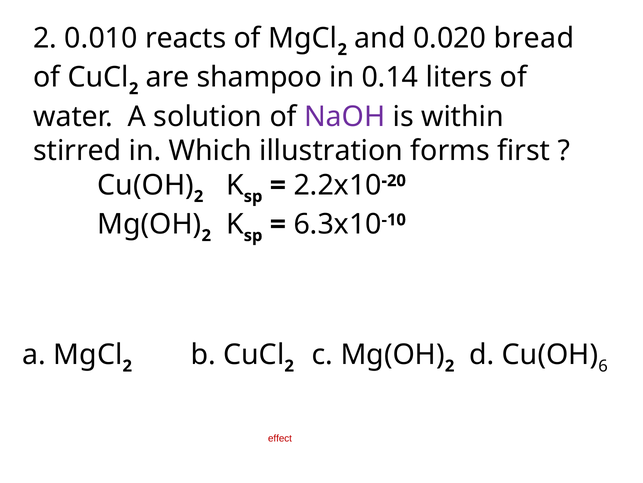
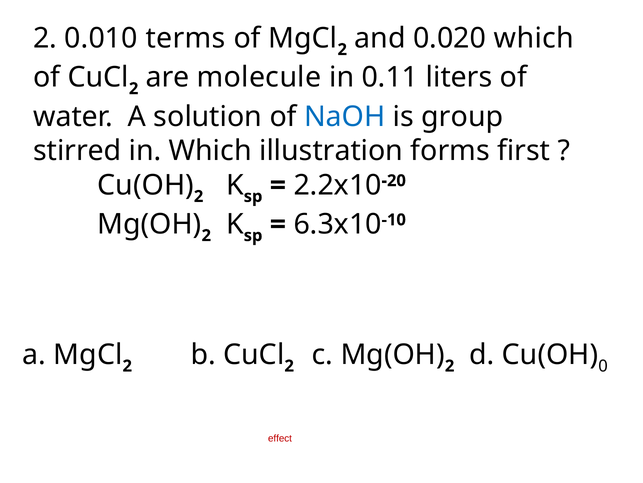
reacts: reacts -> terms
0.020 bread: bread -> which
shampoo: shampoo -> molecule
0.14: 0.14 -> 0.11
NaOH colour: purple -> blue
within: within -> group
6: 6 -> 0
